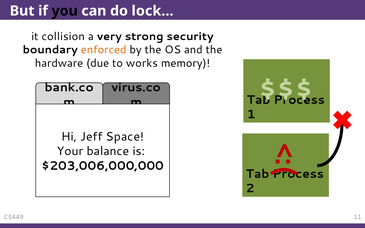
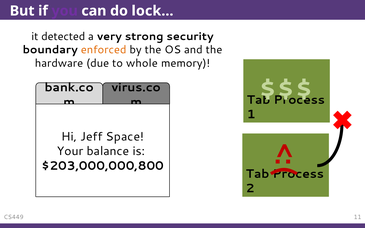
you colour: black -> purple
collision: collision -> detected
works: works -> whole
$203,006,000,000: $203,006,000,000 -> $203,000,000,800
